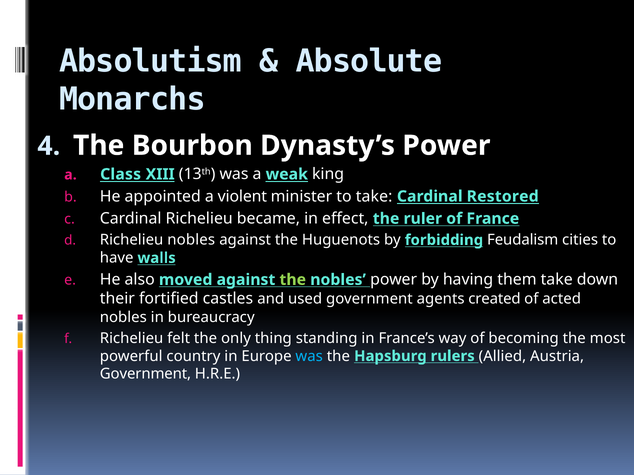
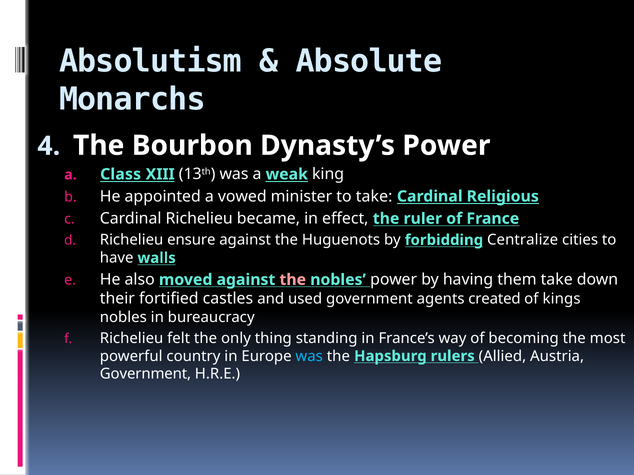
violent: violent -> vowed
Restored: Restored -> Religious
Richelieu nobles: nobles -> ensure
Feudalism: Feudalism -> Centralize
the at (293, 280) colour: light green -> pink
acted: acted -> kings
